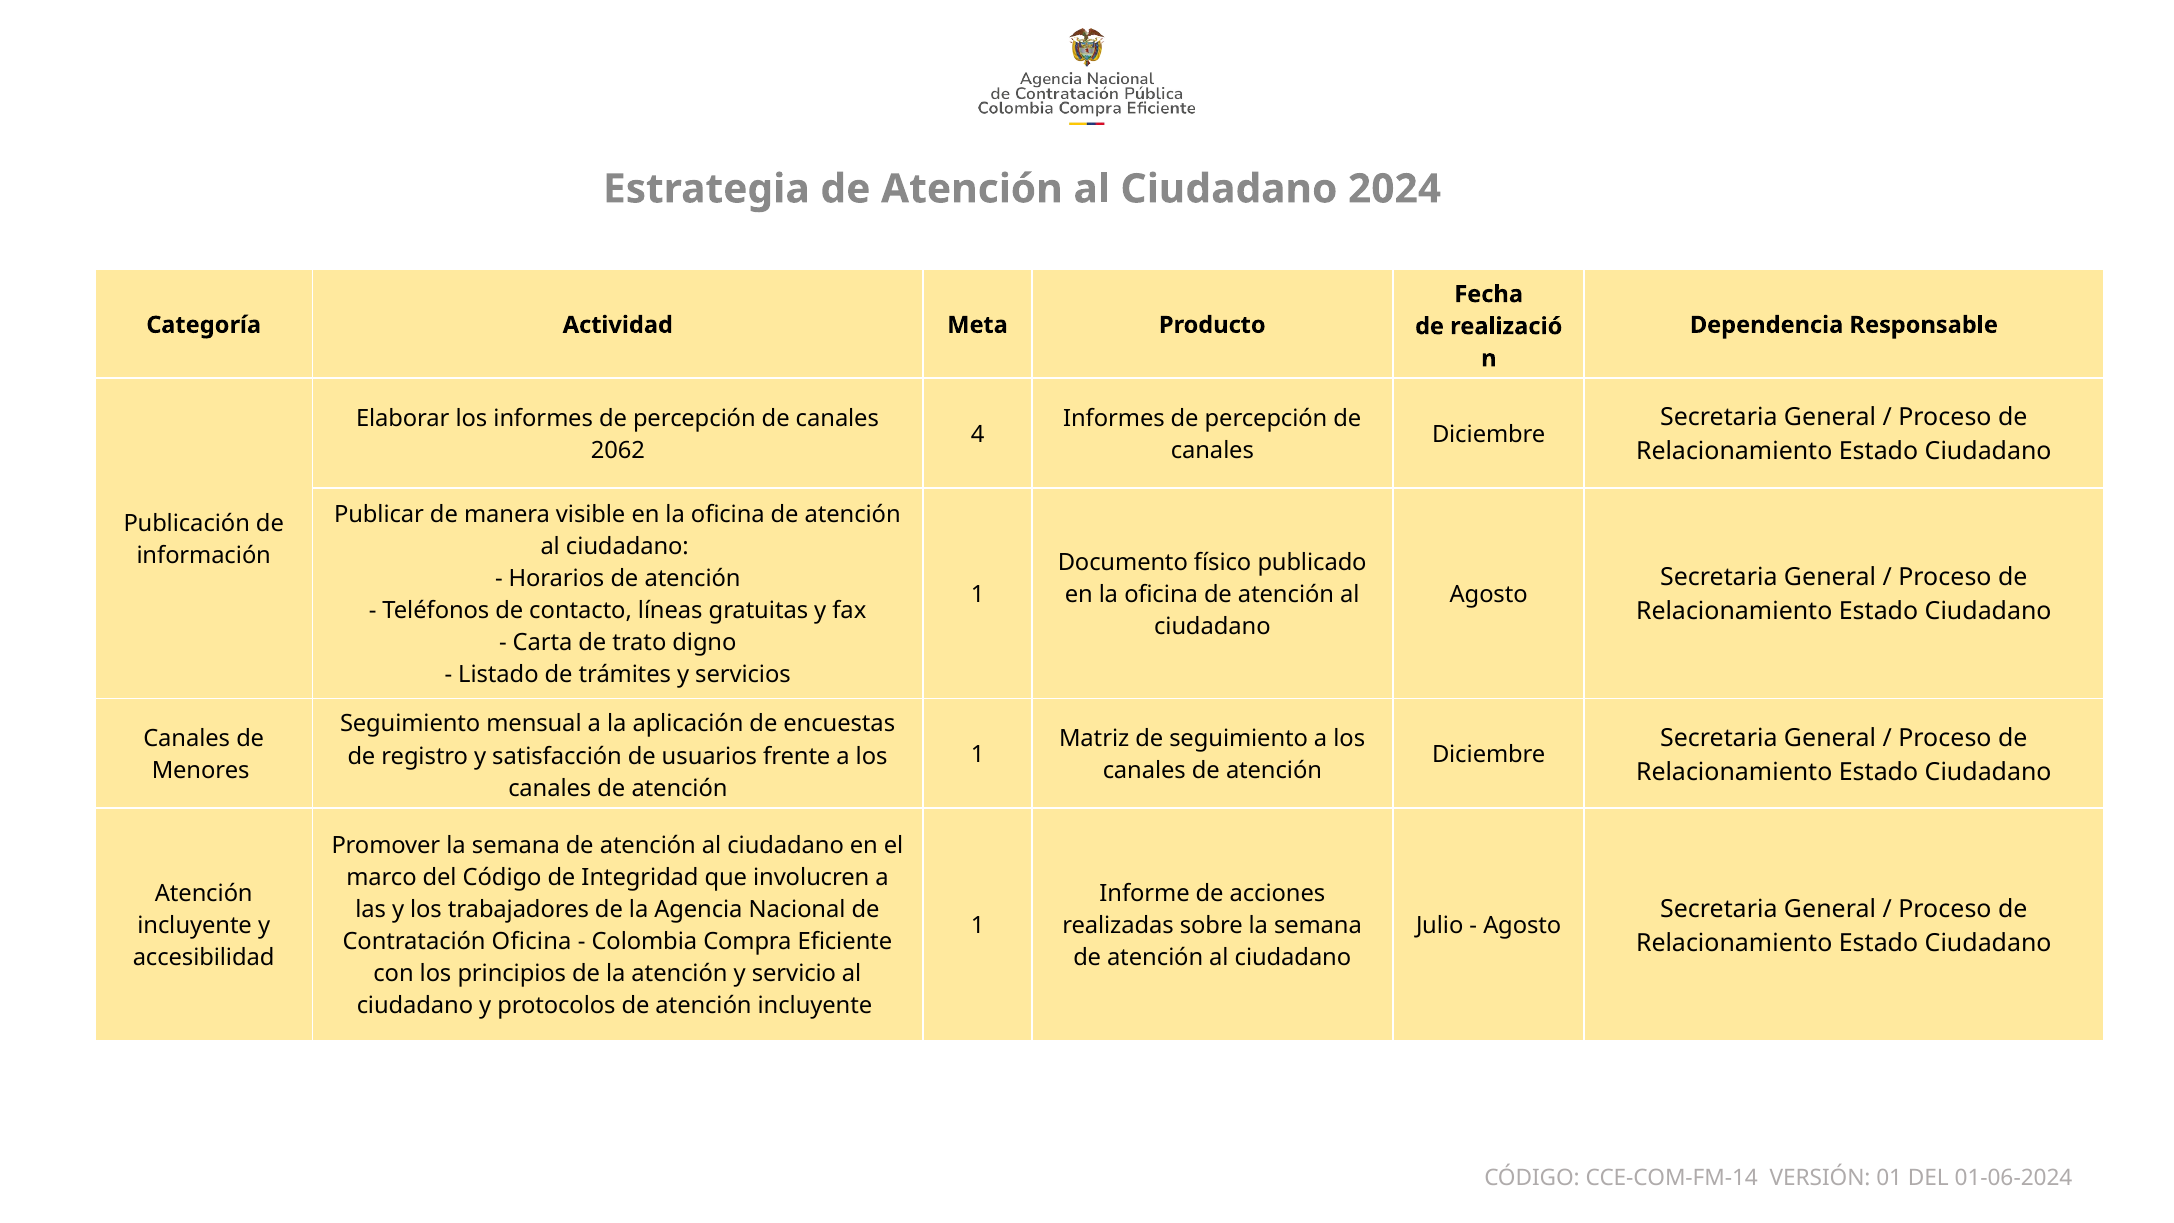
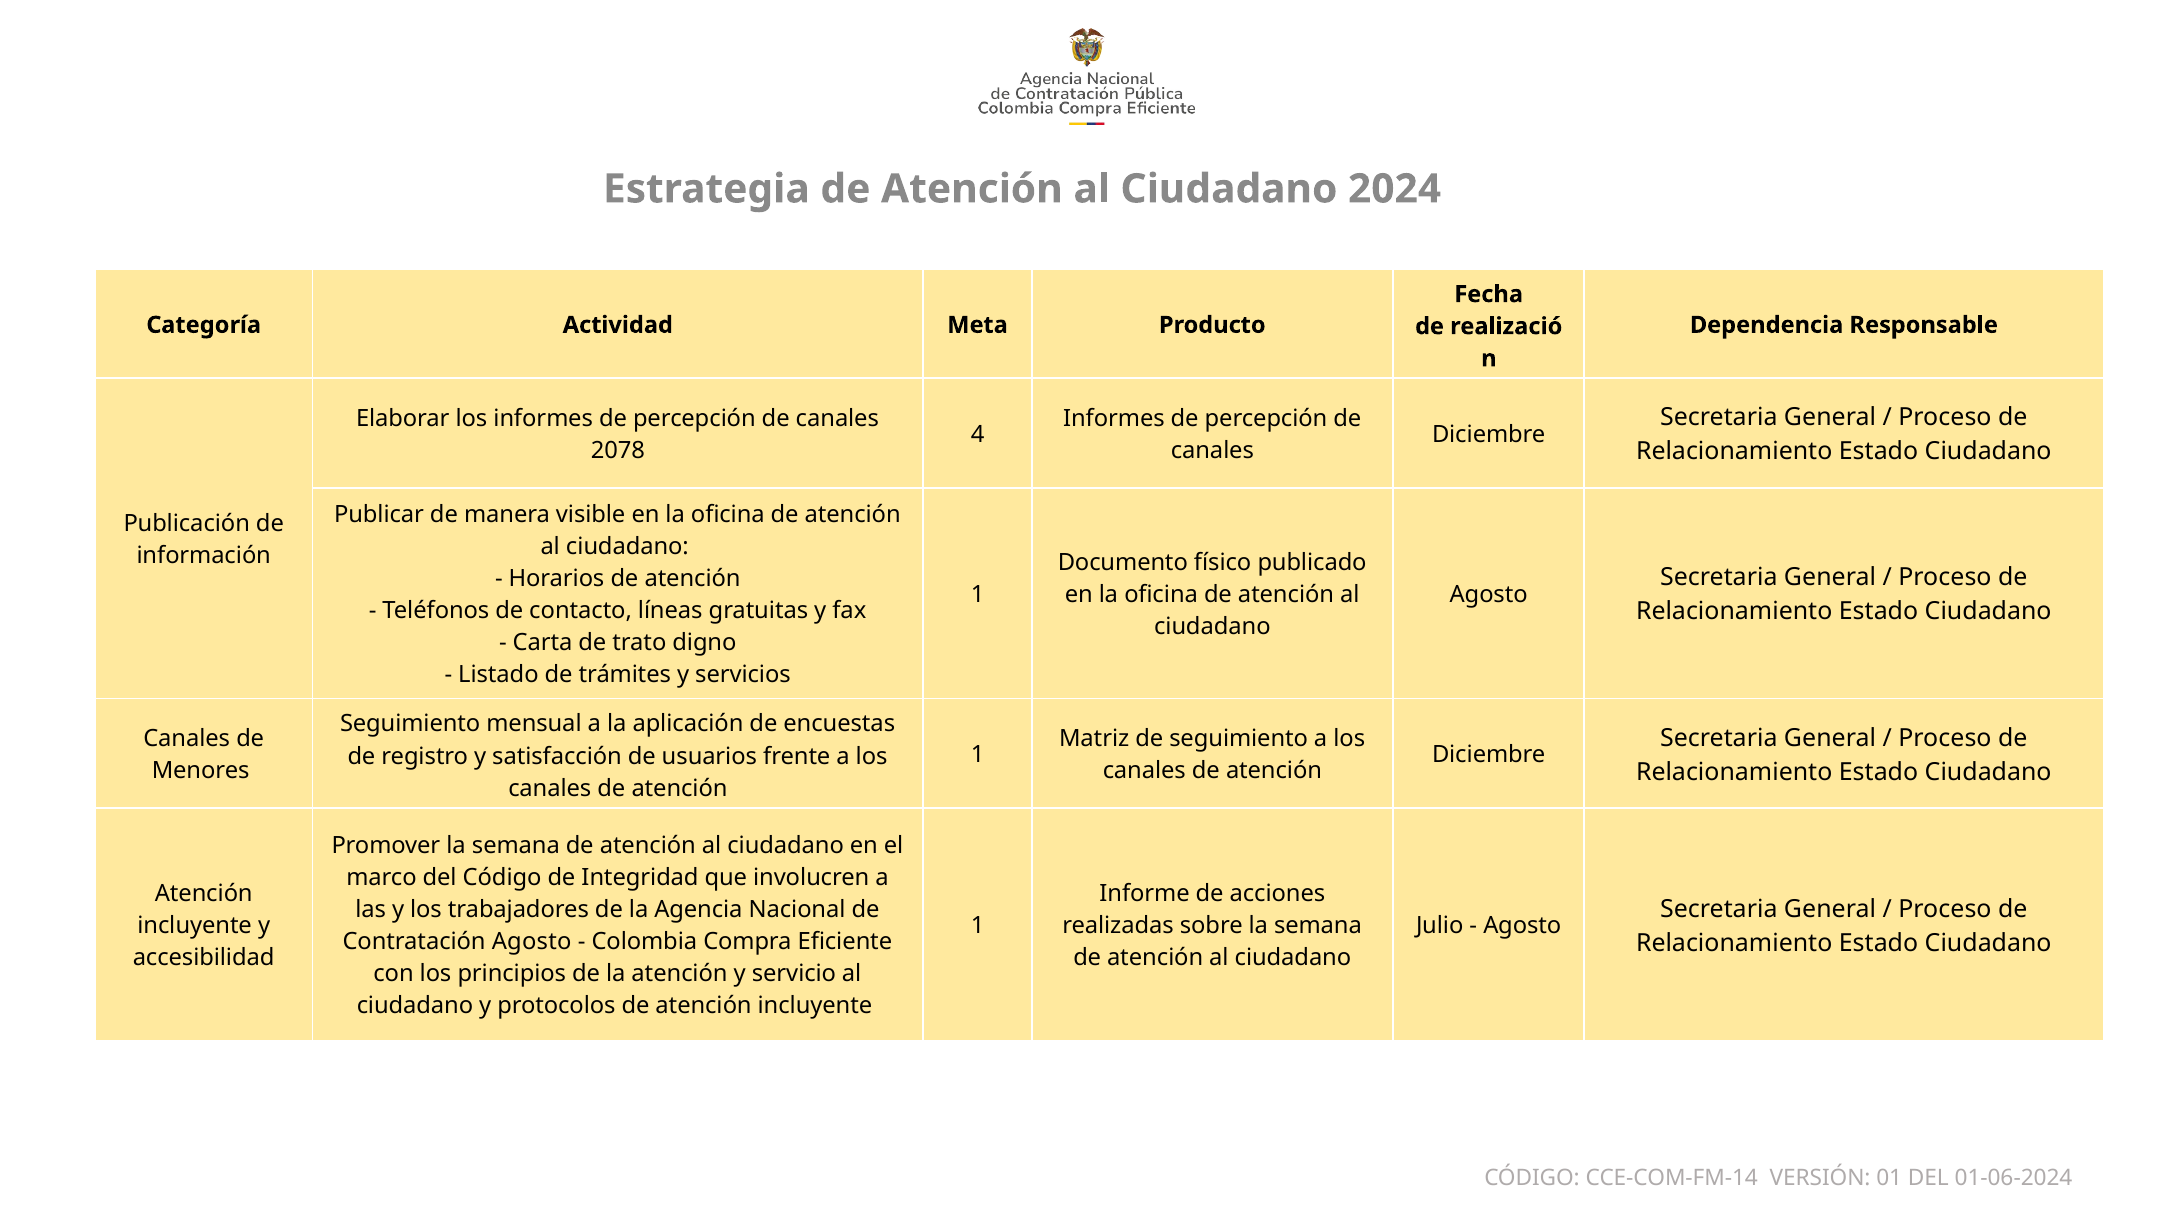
2062: 2062 -> 2078
Contratación Oficina: Oficina -> Agosto
